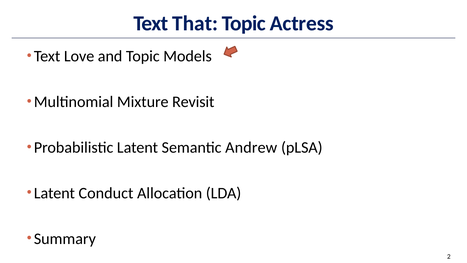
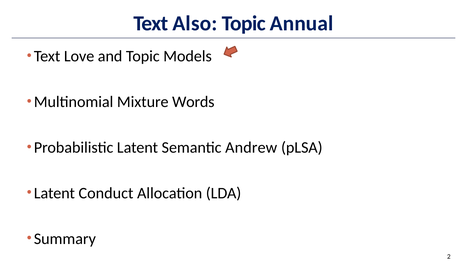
That: That -> Also
Actress: Actress -> Annual
Revisit: Revisit -> Words
